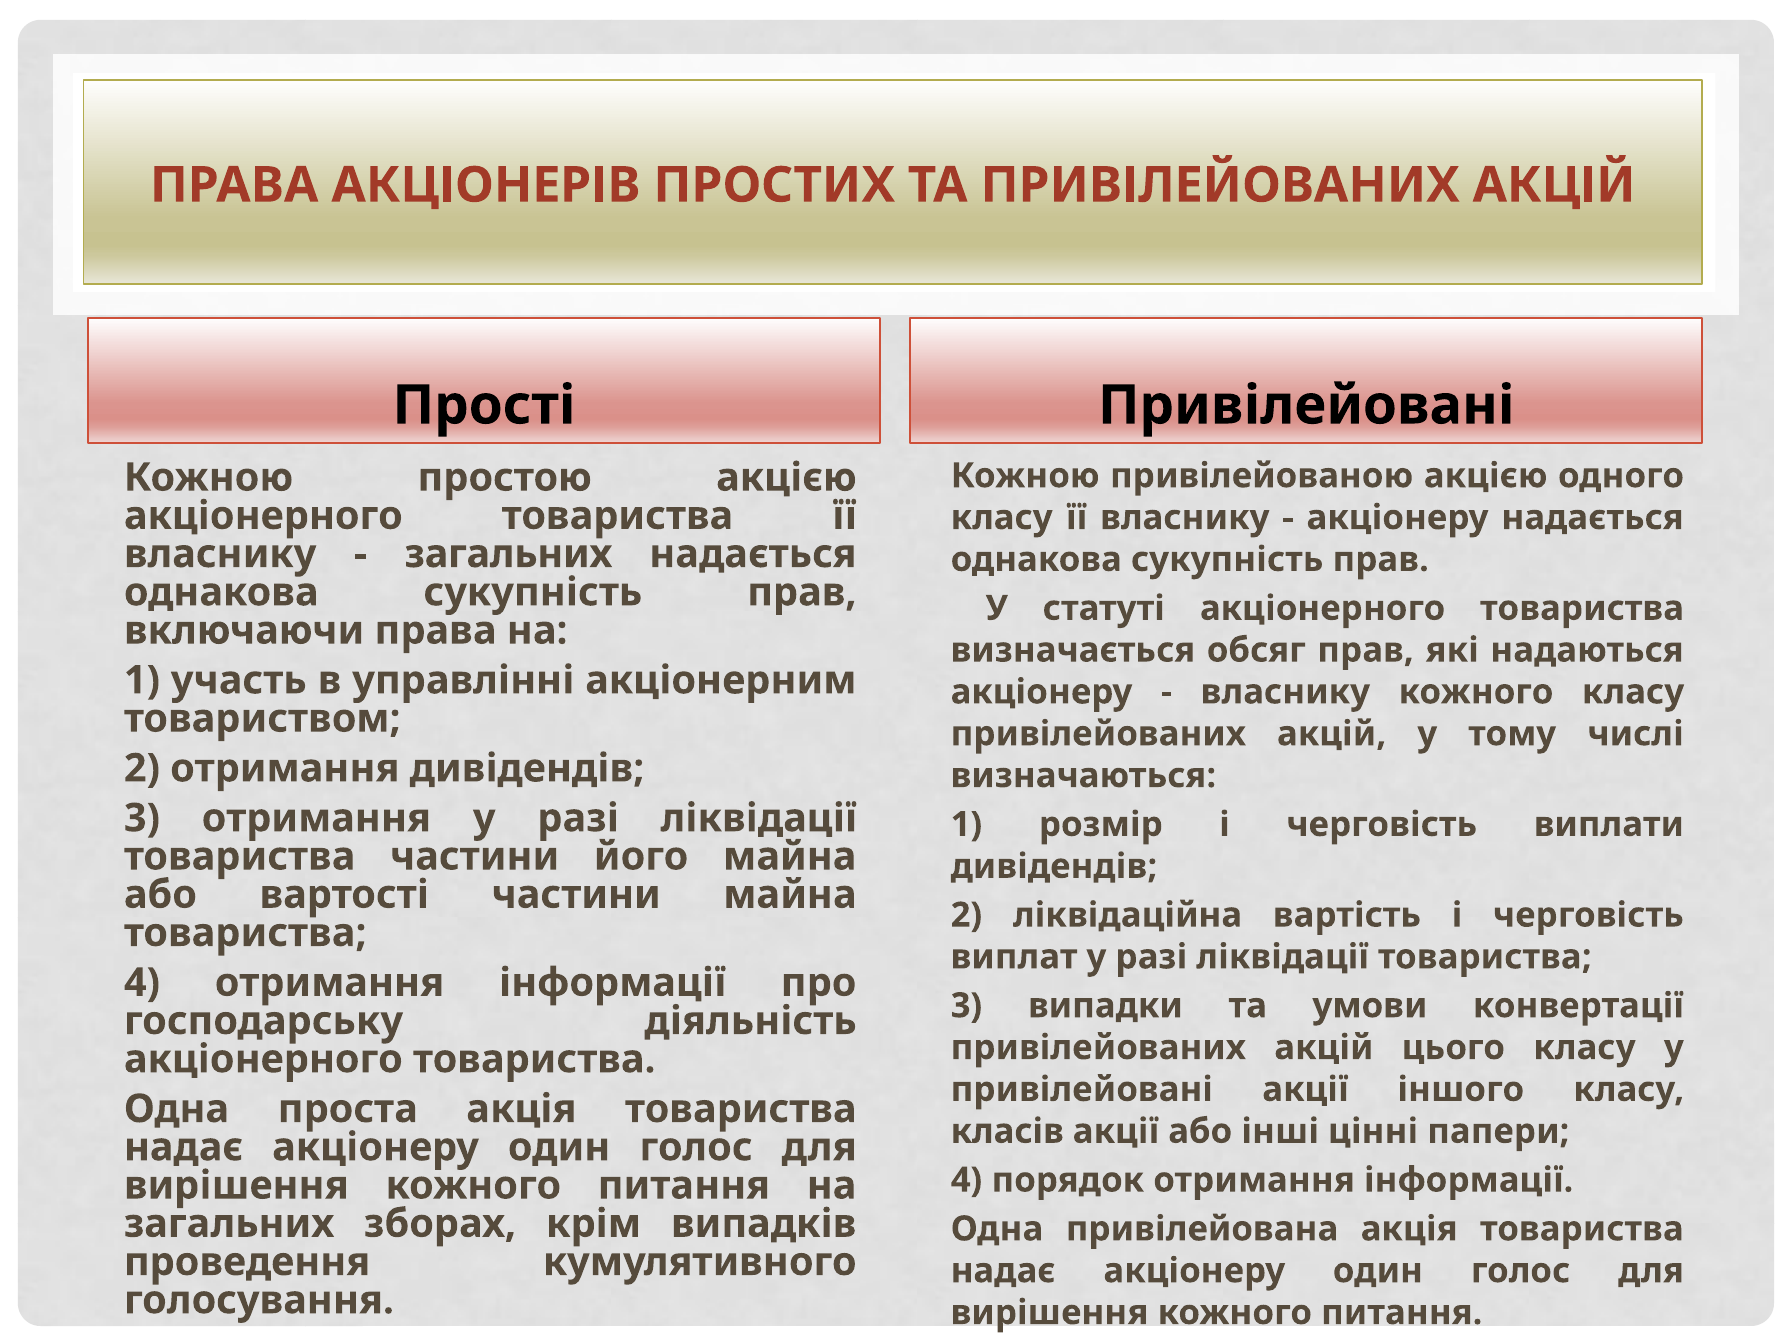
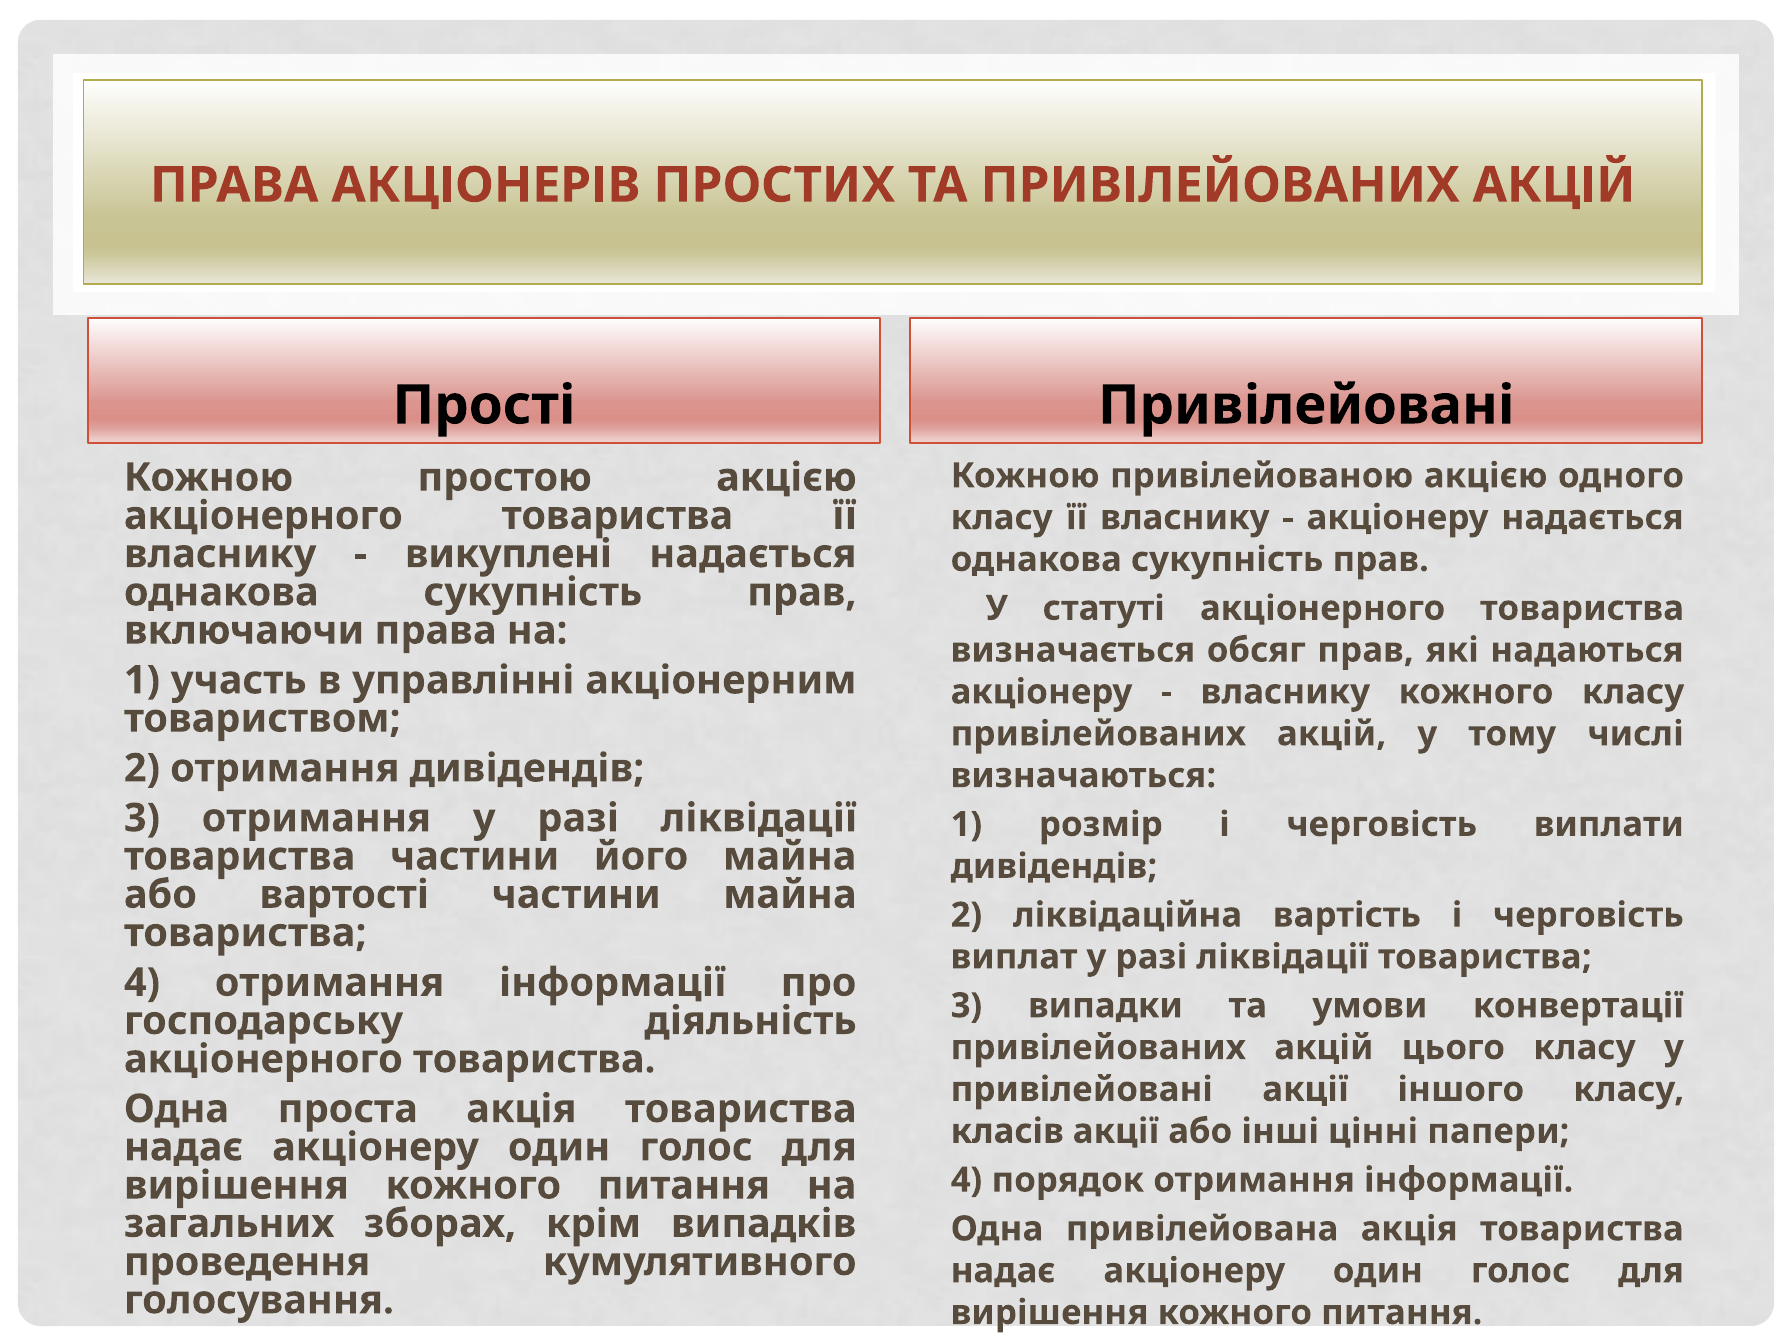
загальних at (508, 554): загальних -> викуплені
